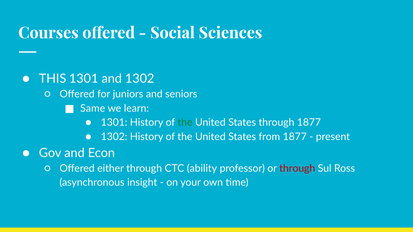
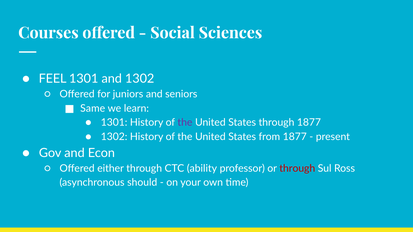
THIS: THIS -> FEEL
the at (185, 123) colour: green -> purple
insight: insight -> should
